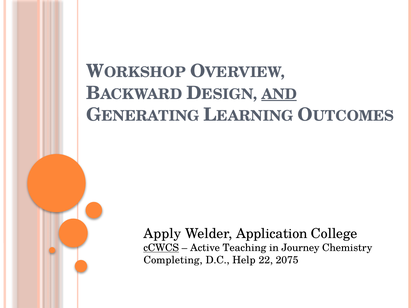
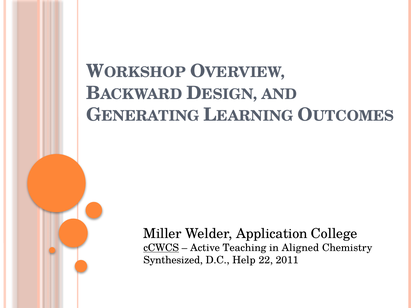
AND underline: present -> none
Apply: Apply -> Miller
Journey: Journey -> Aligned
Completing: Completing -> Synthesized
2075: 2075 -> 2011
